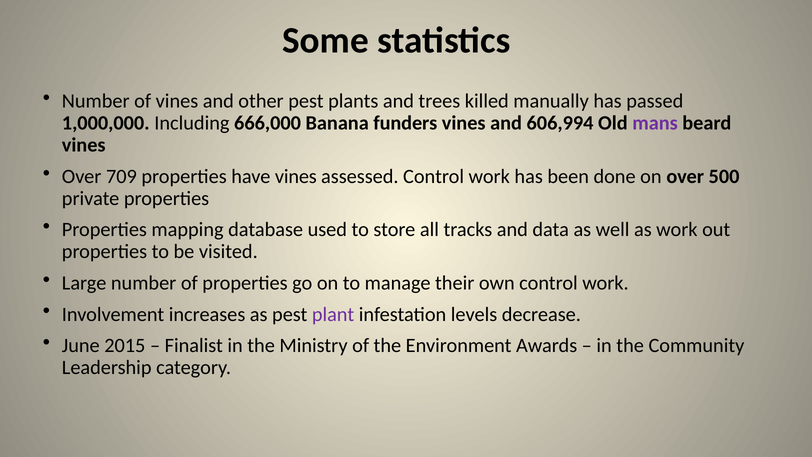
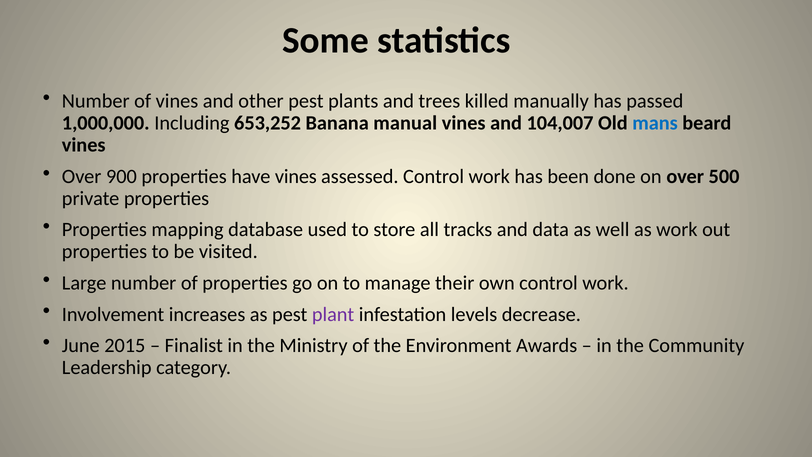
666,000: 666,000 -> 653,252
funders: funders -> manual
606,994: 606,994 -> 104,007
mans colour: purple -> blue
709: 709 -> 900
